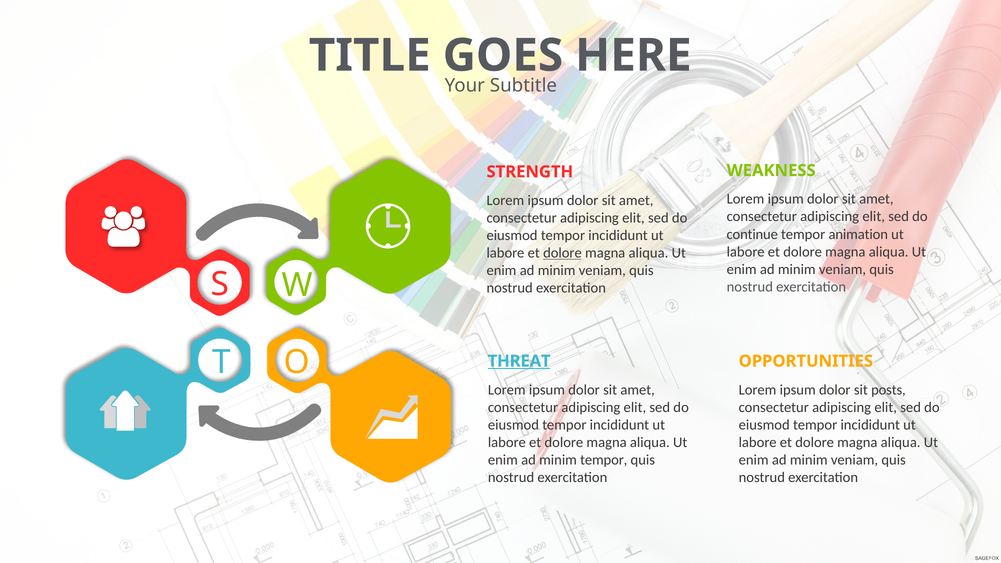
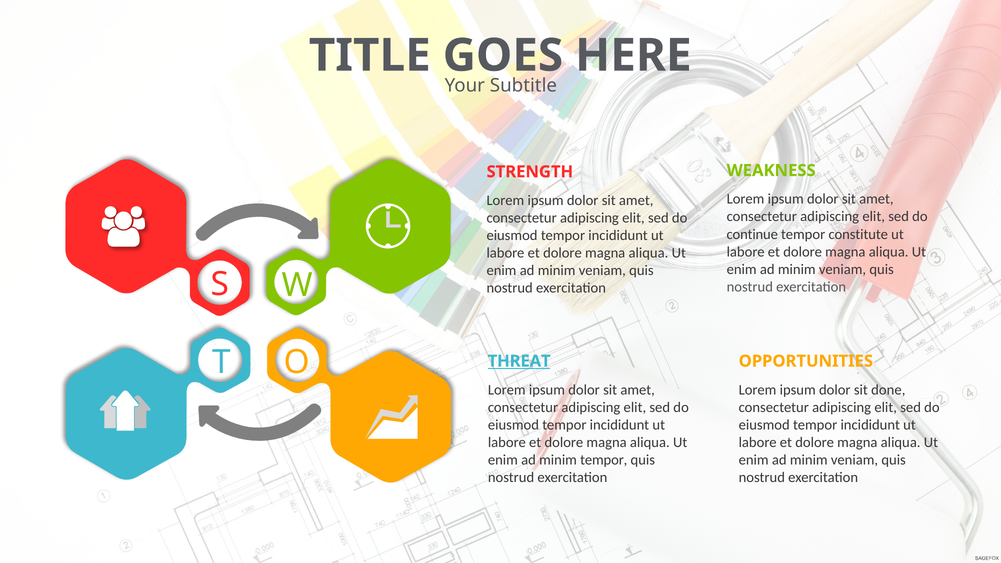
animation: animation -> constitute
dolore at (562, 253) underline: present -> none
posts: posts -> done
